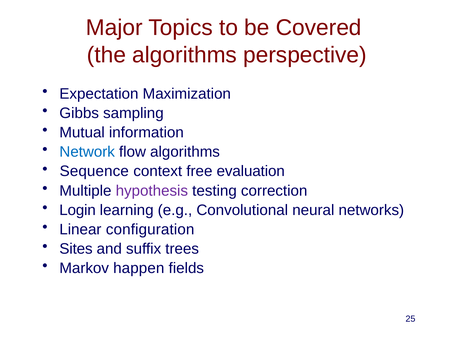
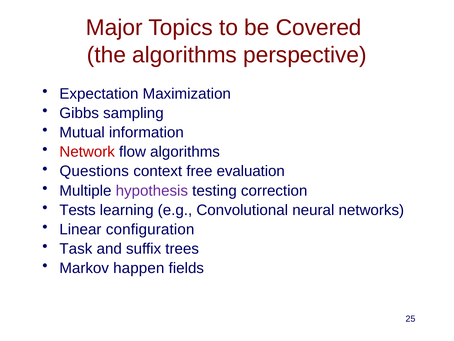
Network colour: blue -> red
Sequence: Sequence -> Questions
Login: Login -> Tests
Sites: Sites -> Task
